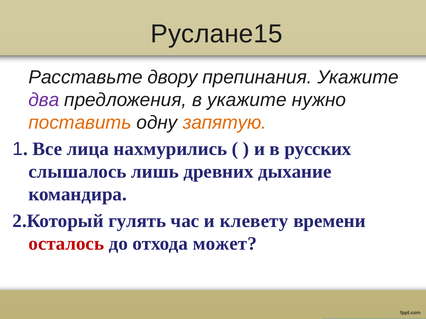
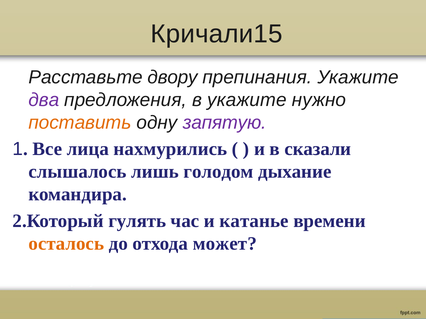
Руслане15: Руслане15 -> Кричали15
запятую colour: orange -> purple
русских: русских -> сказали
древних: древних -> голодом
клевету: клевету -> катанье
осталось colour: red -> orange
